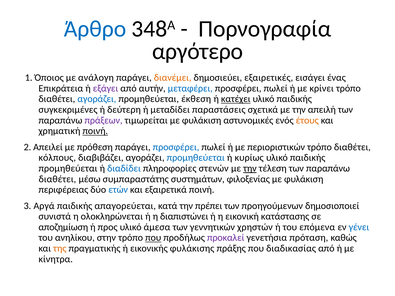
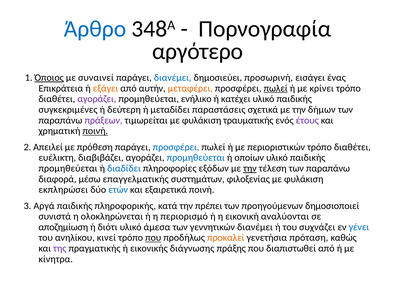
Όποιος underline: none -> present
ανάλογη: ανάλογη -> συναινεί
διανέμει at (173, 78) colour: orange -> blue
εξαιρετικές: εξαιρετικές -> προσωρινή
εξάγει colour: purple -> orange
μεταφέρει colour: blue -> orange
πωλεί at (276, 88) underline: none -> present
αγοράζει at (97, 99) colour: blue -> purple
έκθεση: έκθεση -> ενήλικο
κατέχει underline: present -> none
απειλή: απειλή -> δήμων
αστυνομικές: αστυνομικές -> τραυματικής
έτους colour: orange -> purple
κόλπους: κόλπους -> ευέλικτη
κυρίως: κυρίως -> οποίων
στενών: στενών -> εξόδων
διαθέτει at (57, 179): διαθέτει -> διαφορά
συμπαραστάτης: συμπαραστάτης -> επαγγελματικής
περιφέρειας: περιφέρειας -> εκπληρώσει
απαγορεύεται: απαγορεύεται -> πληροφορικής
διαπιστώνει: διαπιστώνει -> περιορισμό
κατάστασης: κατάστασης -> αναλύονται
προς: προς -> διότι
γεννητικών χρηστών: χρηστών -> διανέμει
επόμενα: επόμενα -> συχνάζει
στην: στην -> κινεί
προκαλεί colour: purple -> orange
της colour: orange -> purple
φυλάκισης: φυλάκισης -> διάγνωσης
διαδικασίας: διαδικασίας -> διαπιστωθεί
